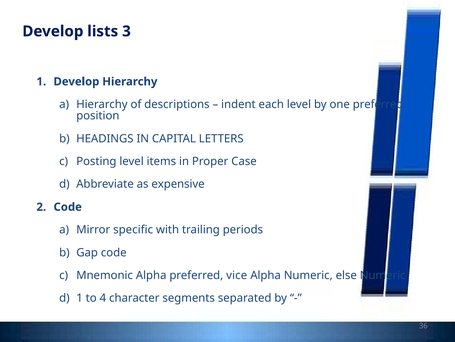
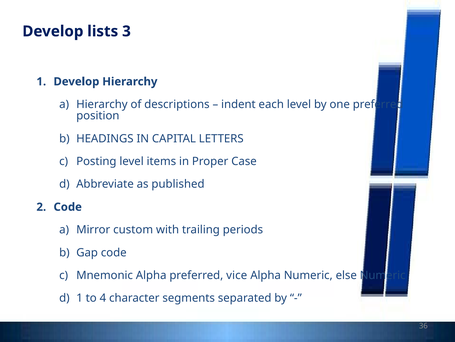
expensive: expensive -> published
specific: specific -> custom
